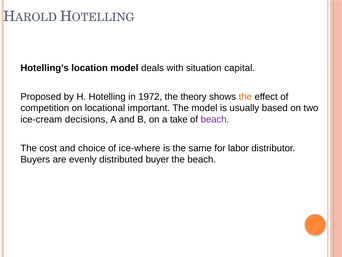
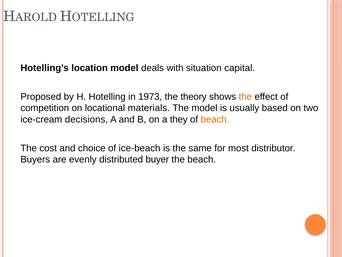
1972: 1972 -> 1973
important: important -> materials
take: take -> they
beach at (215, 119) colour: purple -> orange
ice-where: ice-where -> ice-beach
labor: labor -> most
